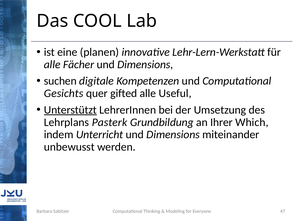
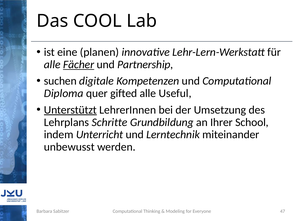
Fächer underline: none -> present
Dimensions at (145, 65): Dimensions -> Partnership
Gesichts: Gesichts -> Diploma
Pasterk: Pasterk -> Schritte
Which: Which -> School
Unterricht und Dimensions: Dimensions -> Lerntechnik
